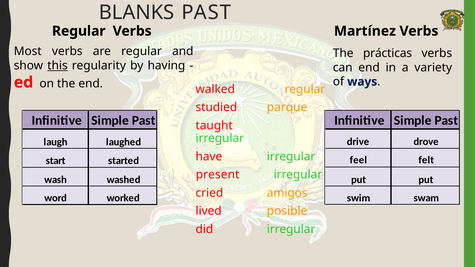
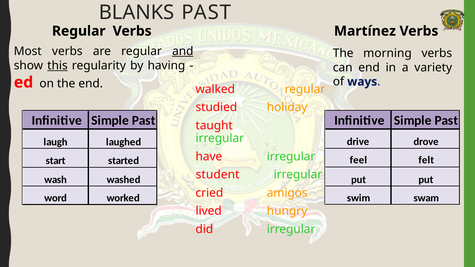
and underline: none -> present
prácticas: prácticas -> morning
parque: parque -> holiday
present: present -> student
posible: posible -> hungry
